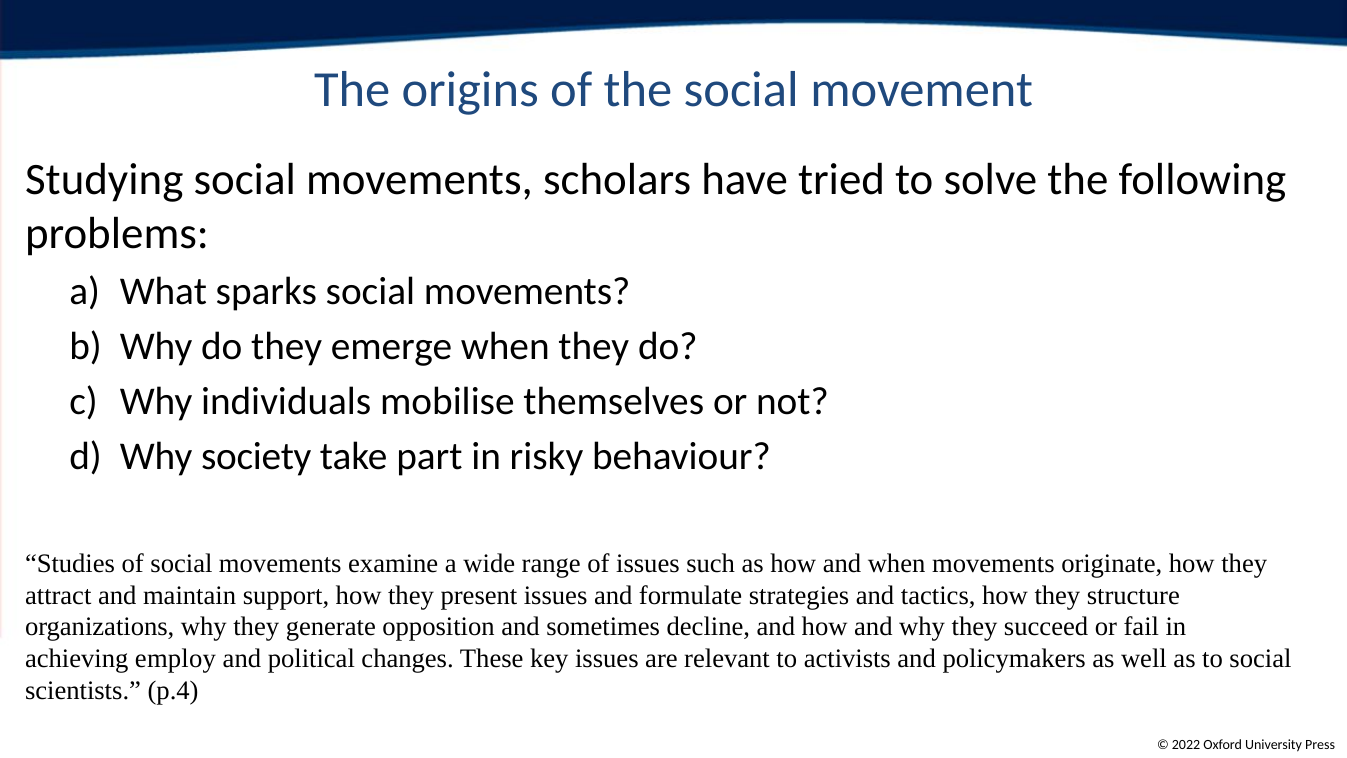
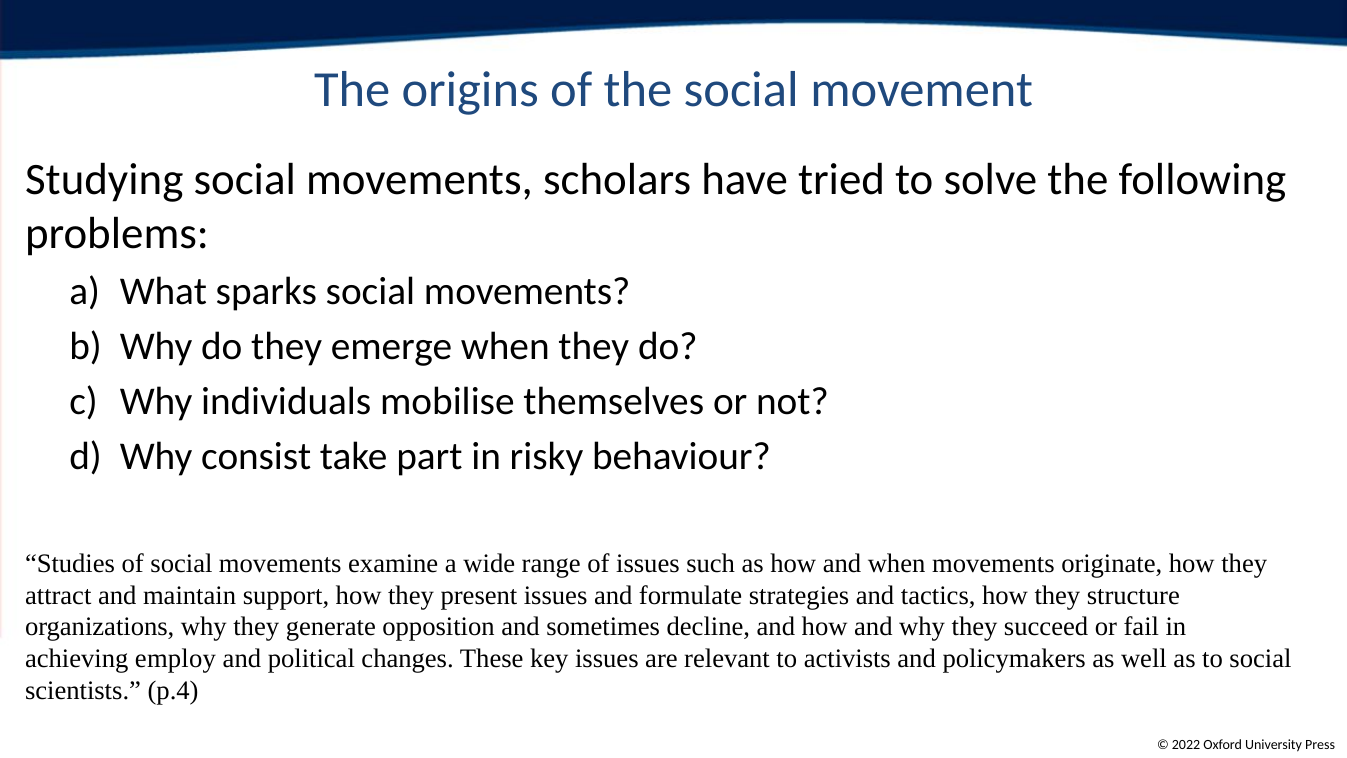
society: society -> consist
